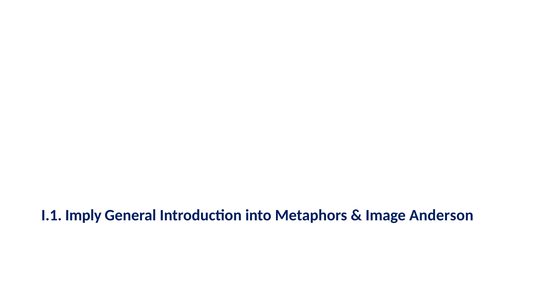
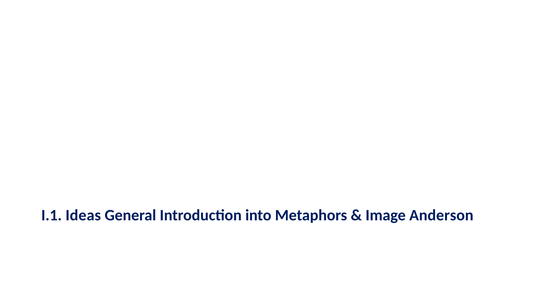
Imply: Imply -> Ideas
